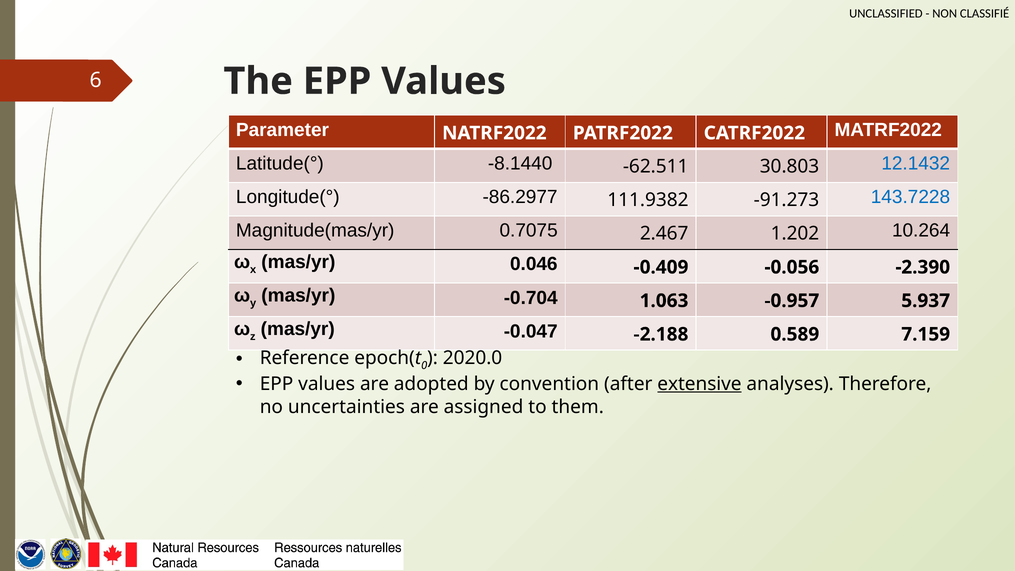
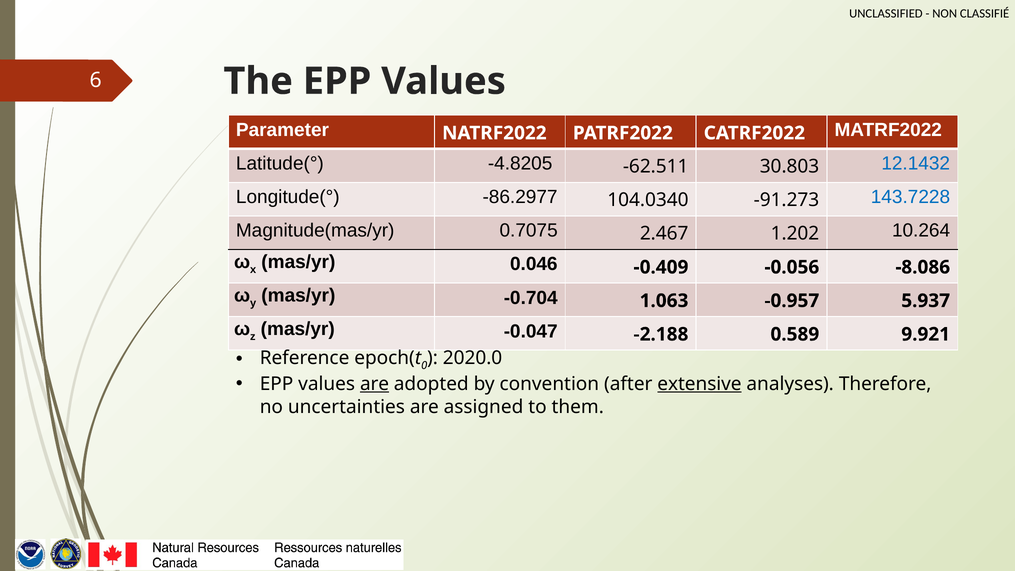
-8.1440: -8.1440 -> -4.8205
111.9382: 111.9382 -> 104.0340
-2.390: -2.390 -> -8.086
7.159: 7.159 -> 9.921
are at (375, 384) underline: none -> present
